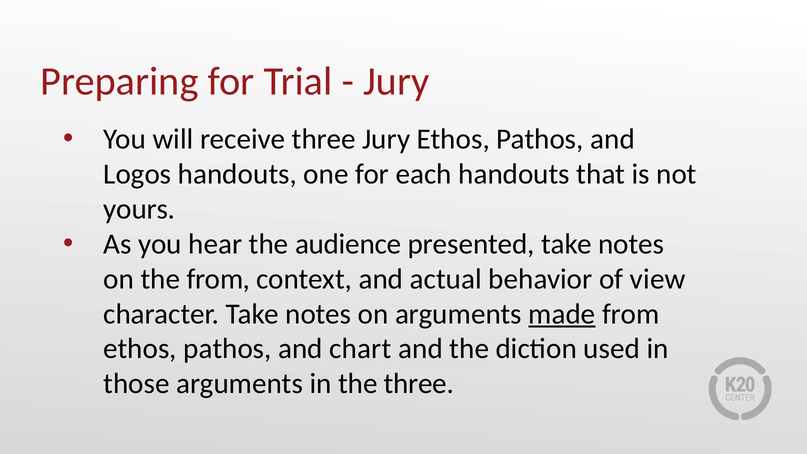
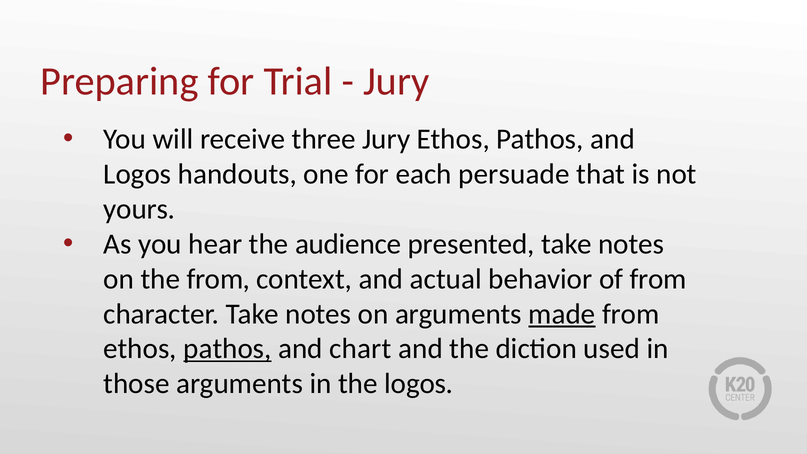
each handouts: handouts -> persuade
of view: view -> from
pathos at (227, 349) underline: none -> present
the three: three -> logos
